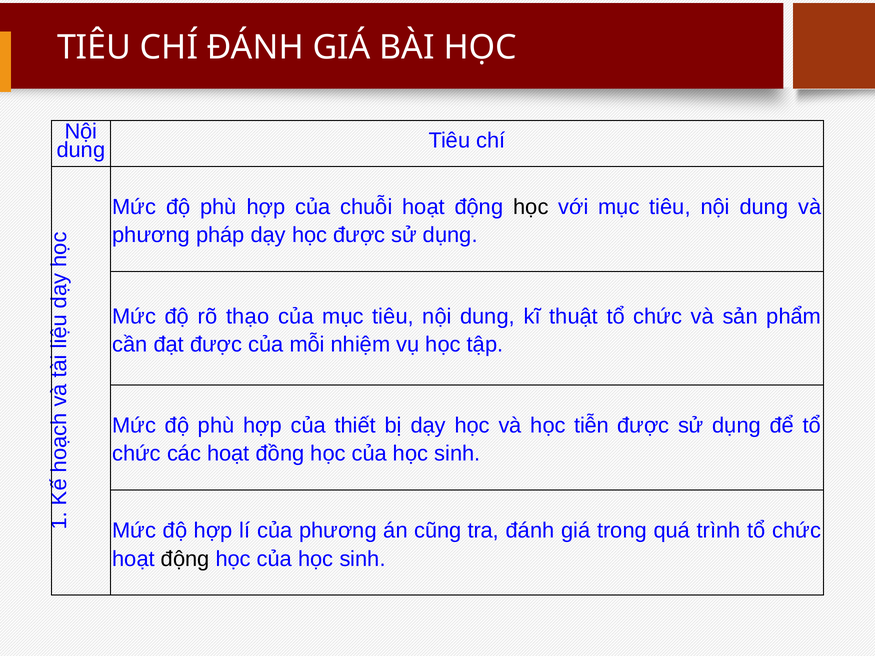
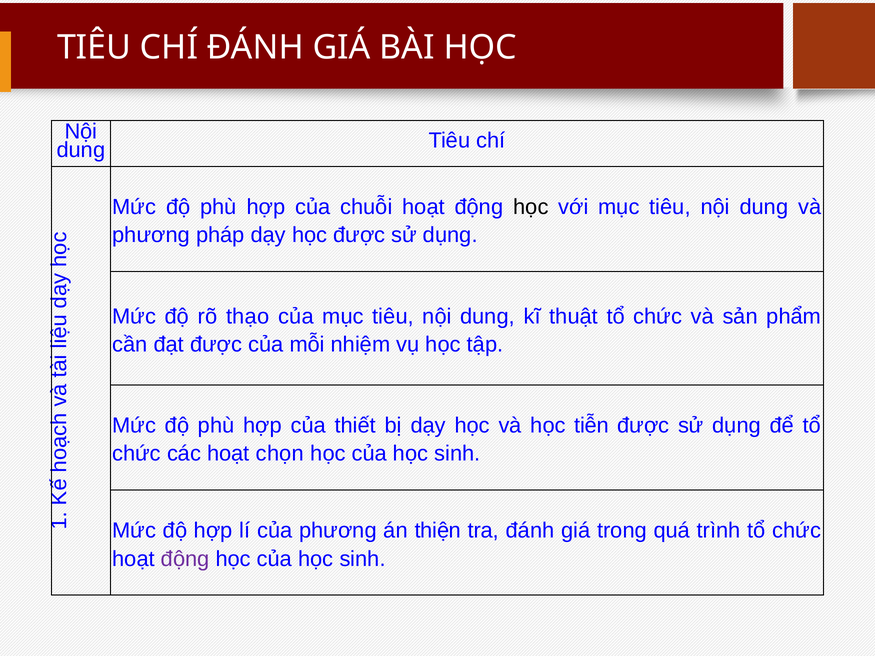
đồng: đồng -> chọn
cũng: cũng -> thiện
động at (185, 559) colour: black -> purple
